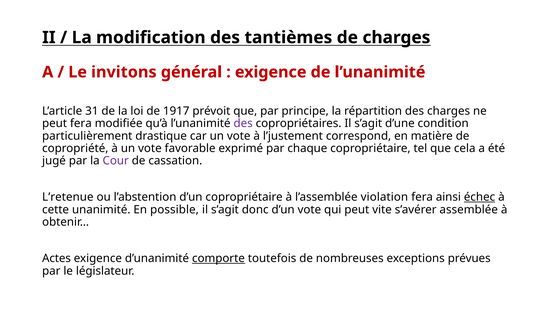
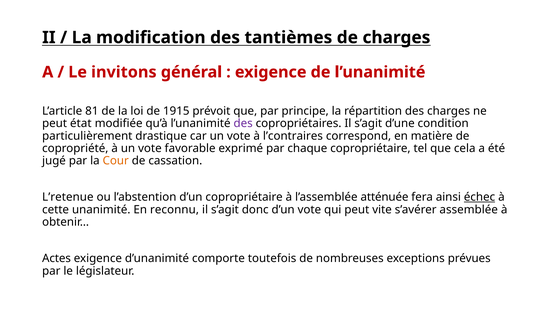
31: 31 -> 81
1917: 1917 -> 1915
peut fera: fera -> état
l’justement: l’justement -> l’contraires
Cour colour: purple -> orange
violation: violation -> atténuée
possible: possible -> reconnu
comporte underline: present -> none
